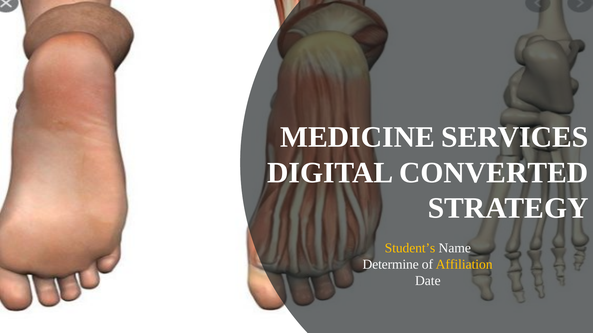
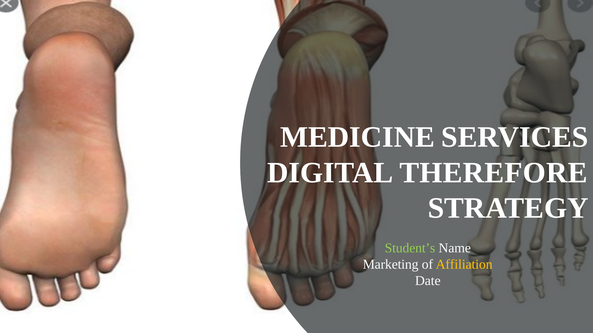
CONVERTED: CONVERTED -> THEREFORE
Student’s colour: yellow -> light green
Determine: Determine -> Marketing
